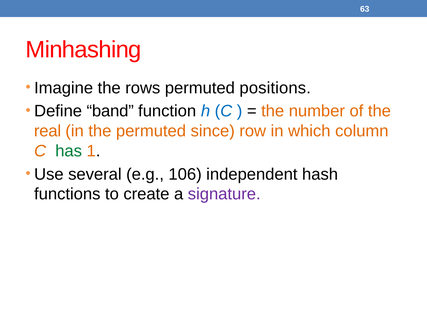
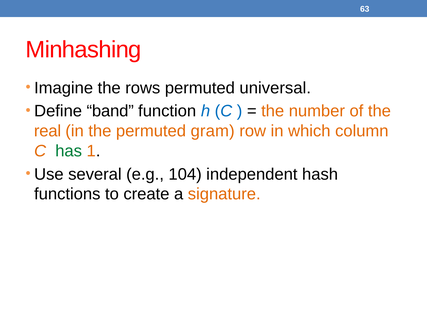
positions: positions -> universal
since: since -> gram
106: 106 -> 104
signature colour: purple -> orange
